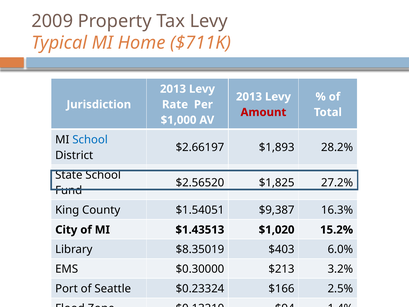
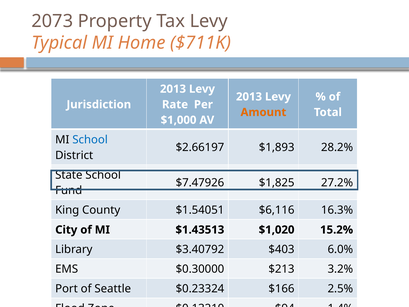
2009: 2009 -> 2073
Amount colour: red -> orange
$2.56520: $2.56520 -> $7.47926
$9,387: $9,387 -> $6,116
$8.35019: $8.35019 -> $3.40792
